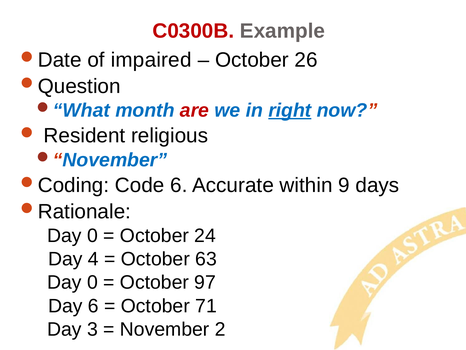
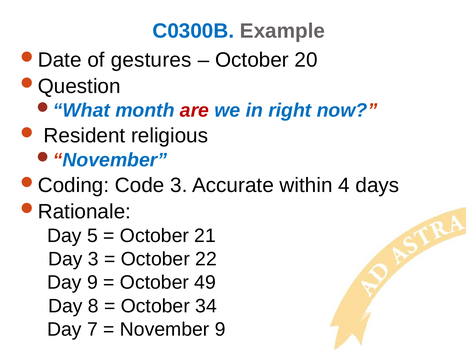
C0300B colour: red -> blue
impaired: impaired -> gestures
26: 26 -> 20
right underline: present -> none
Code 6: 6 -> 3
9: 9 -> 4
0 at (92, 235): 0 -> 5
24: 24 -> 21
Day 4: 4 -> 3
63: 63 -> 22
0 at (92, 282): 0 -> 9
97: 97 -> 49
Day 6: 6 -> 8
71: 71 -> 34
3: 3 -> 7
November 2: 2 -> 9
